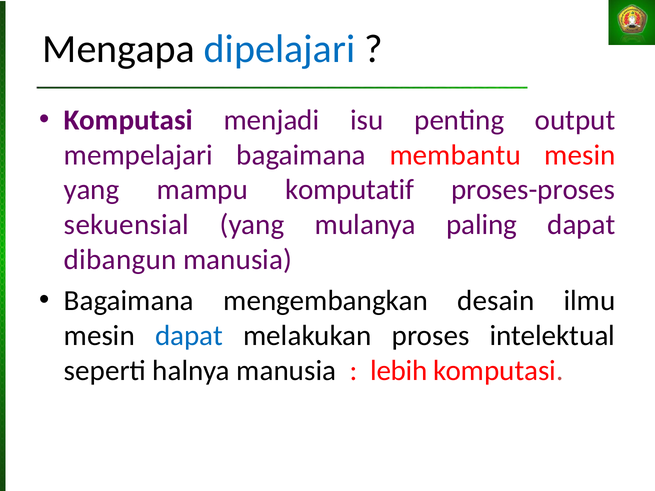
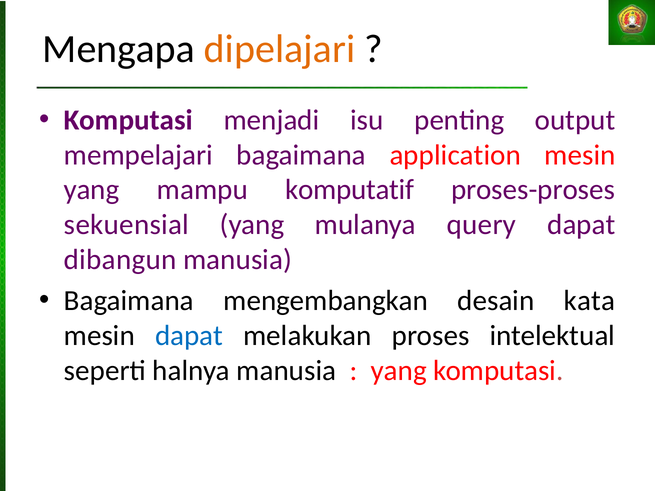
dipelajari colour: blue -> orange
membantu: membantu -> application
paling: paling -> query
ilmu: ilmu -> kata
lebih at (399, 371): lebih -> yang
